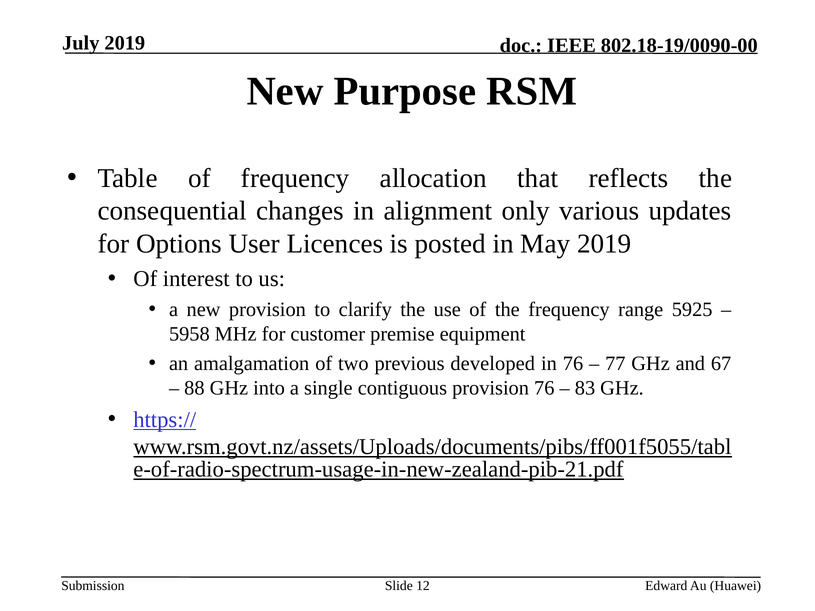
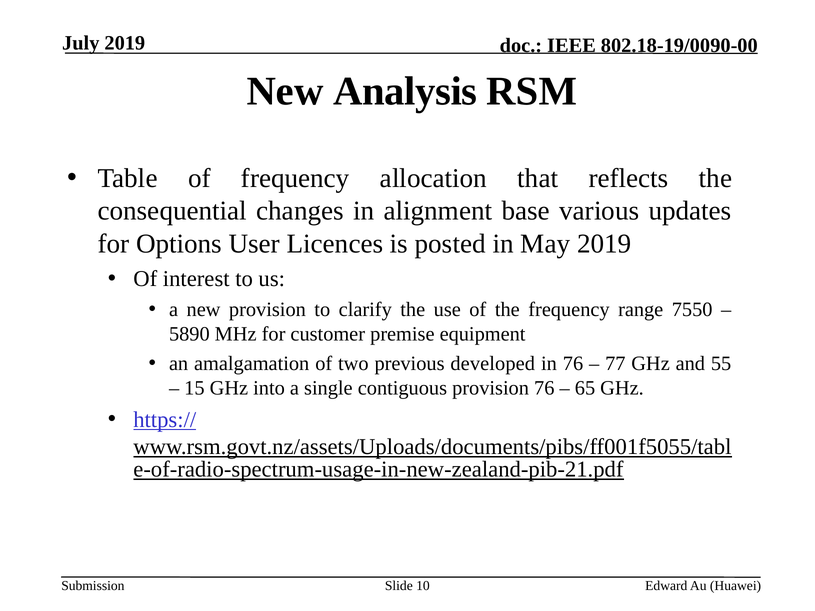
Purpose: Purpose -> Analysis
only: only -> base
5925: 5925 -> 7550
5958: 5958 -> 5890
67: 67 -> 55
88: 88 -> 15
83: 83 -> 65
12: 12 -> 10
